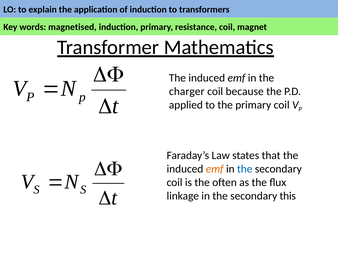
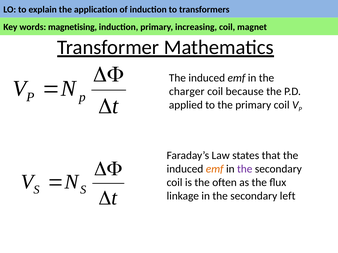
magnetised: magnetised -> magnetising
resistance: resistance -> increasing
the at (245, 169) colour: blue -> purple
this: this -> left
